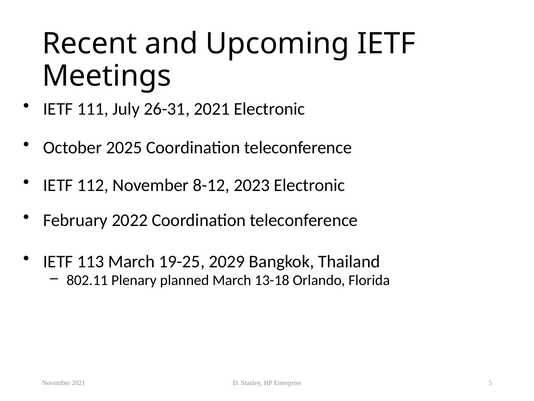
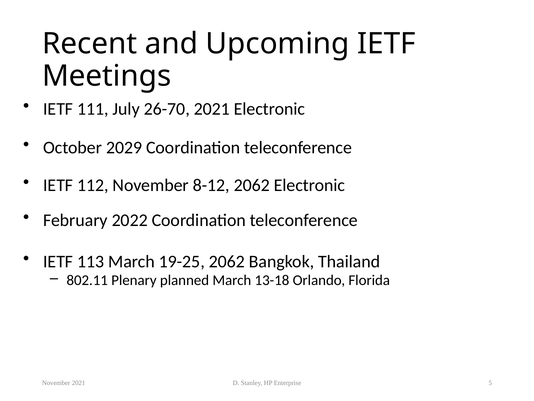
26-31: 26-31 -> 26-70
2025: 2025 -> 2029
8-12 2023: 2023 -> 2062
19-25 2029: 2029 -> 2062
